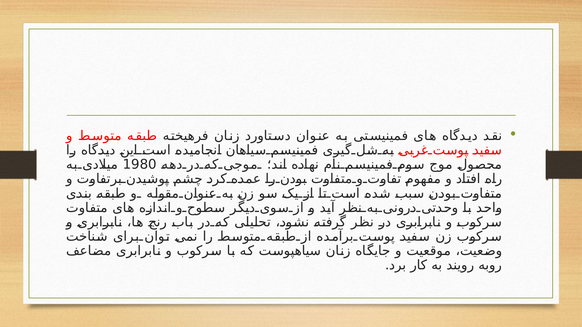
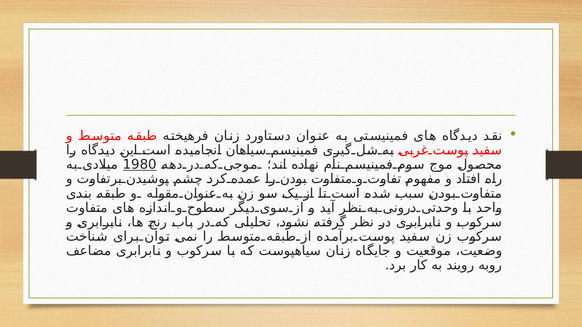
1980 underline: none -> present
